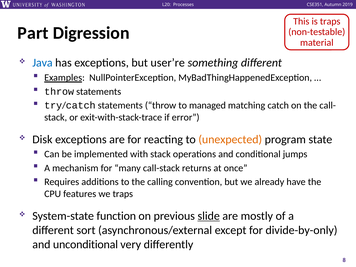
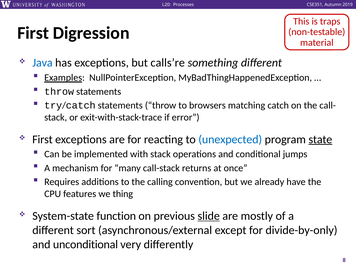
Part at (33, 33): Part -> First
user’re: user’re -> calls’re
managed: managed -> browsers
Disk at (42, 139): Disk -> First
unexpected colour: orange -> blue
state underline: none -> present
we traps: traps -> thing
